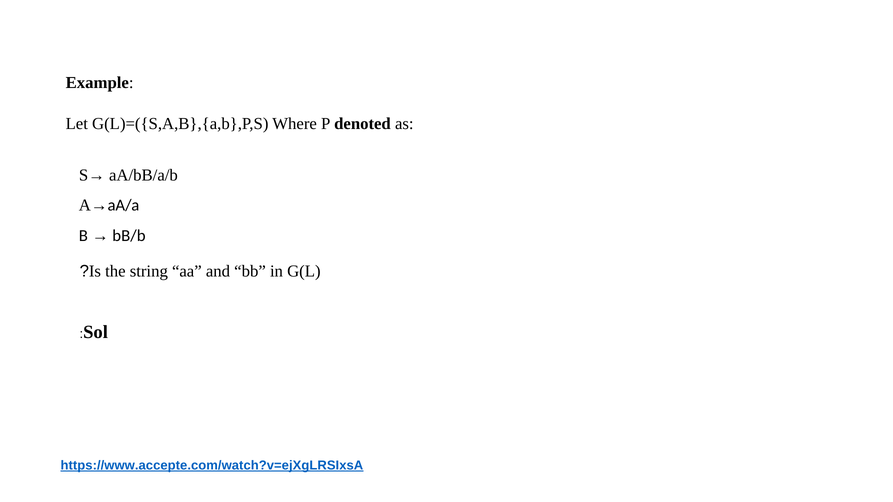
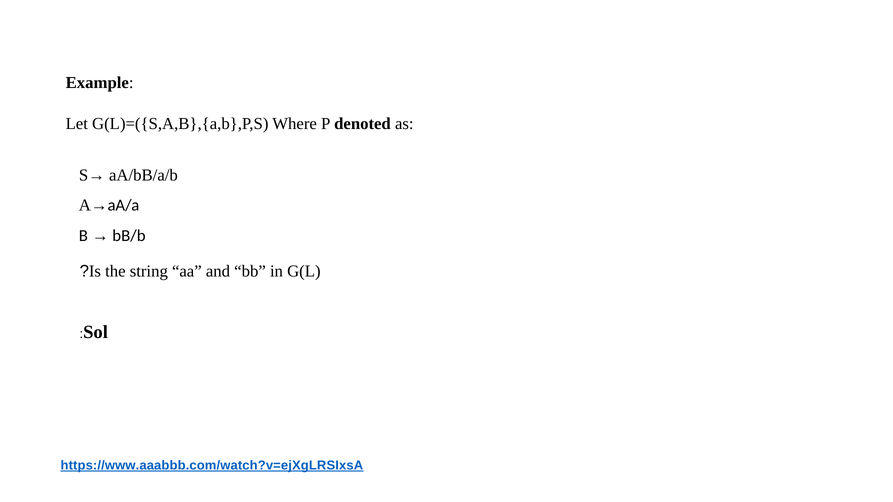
https://www.accepte.com/watch?v=ejXgLRSIxsA: https://www.accepte.com/watch?v=ejXgLRSIxsA -> https://www.aaabbb.com/watch?v=ejXgLRSIxsA
